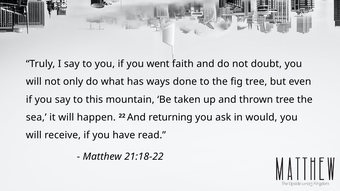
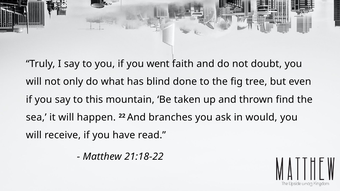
ways: ways -> blind
thrown tree: tree -> find
returning: returning -> branches
